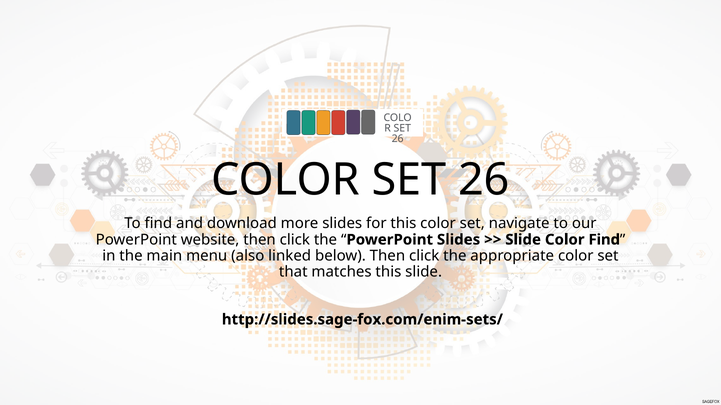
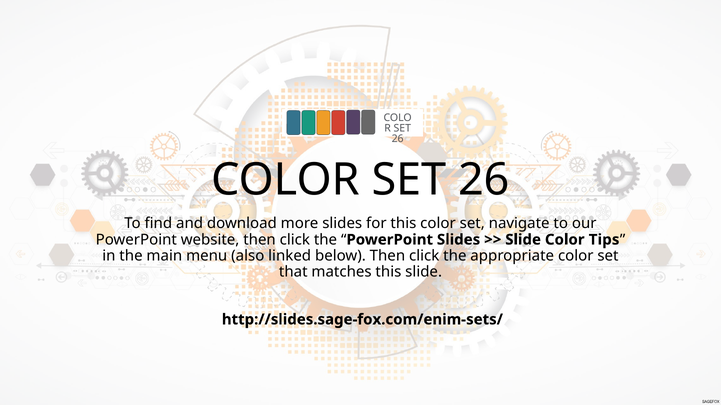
Color Find: Find -> Tips
